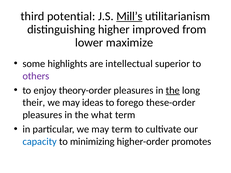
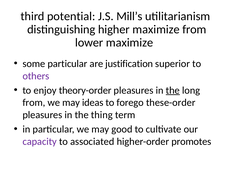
Mill’s underline: present -> none
higher improved: improved -> maximize
some highlights: highlights -> particular
intellectual: intellectual -> justification
their at (34, 103): their -> from
what: what -> thing
may term: term -> good
capacity colour: blue -> purple
minimizing: minimizing -> associated
